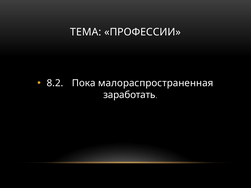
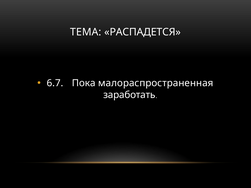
ПРОФЕССИИ: ПРОФЕССИИ -> РАСПАДЕТСЯ
8.2: 8.2 -> 6.7
